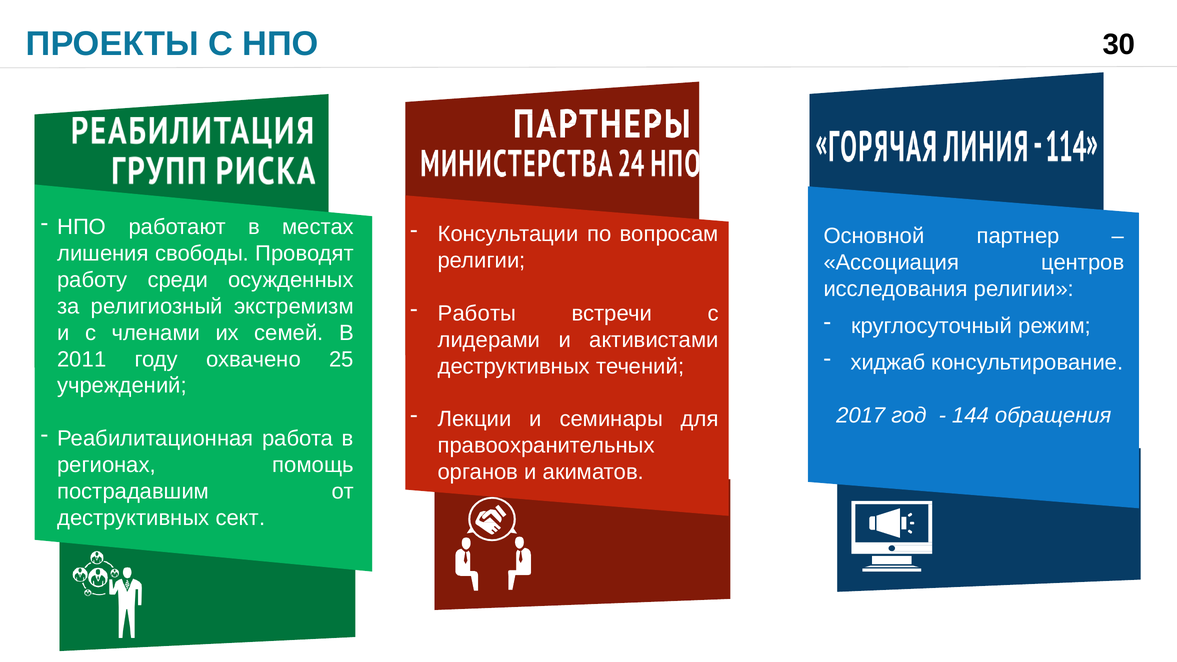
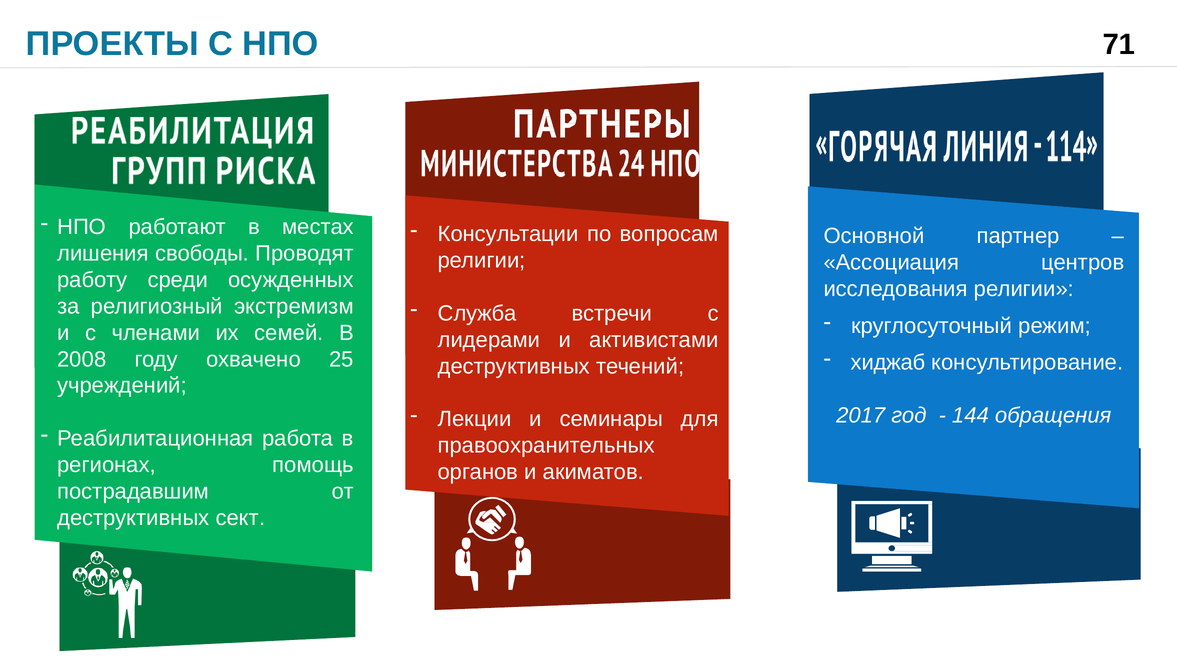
30: 30 -> 71
Работы: Работы -> Служба
2011: 2011 -> 2008
